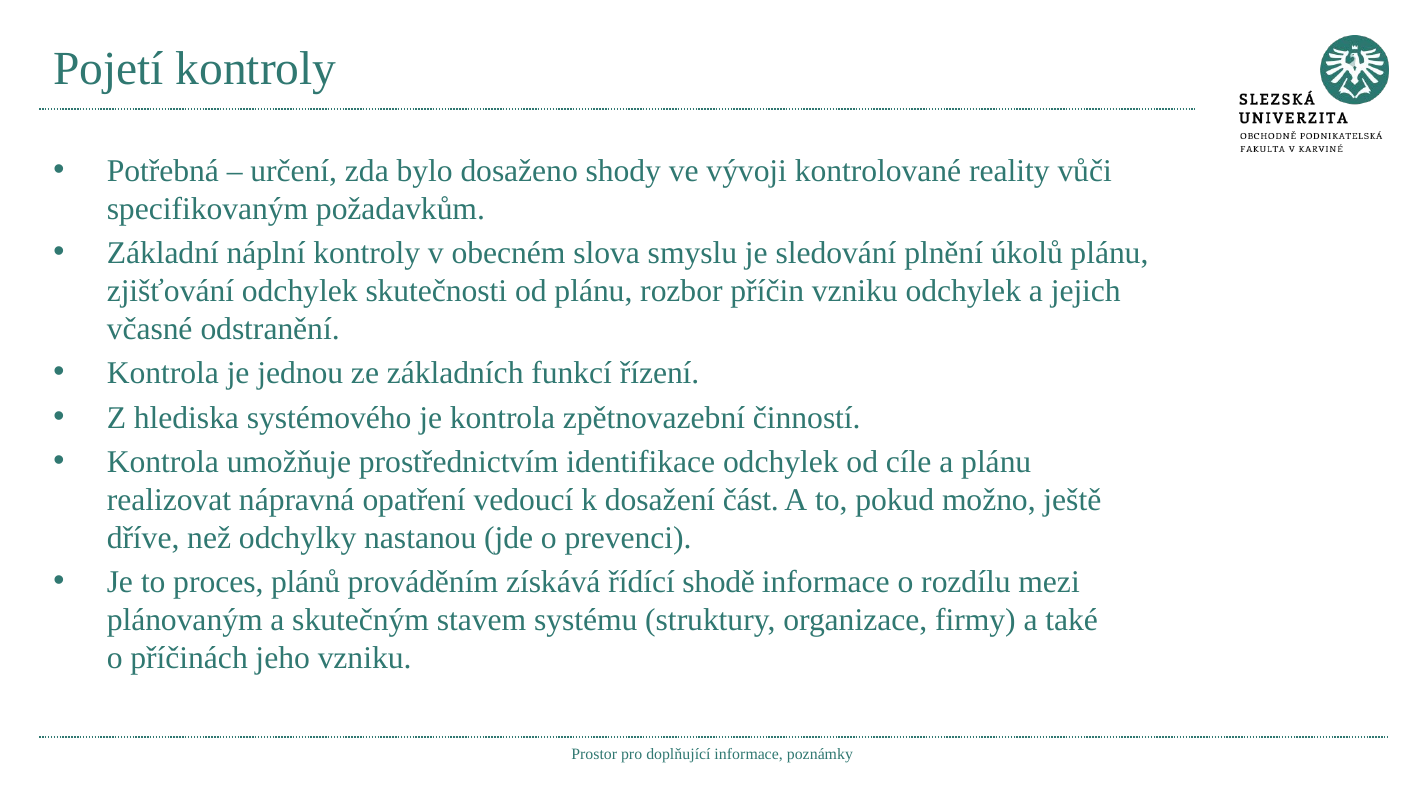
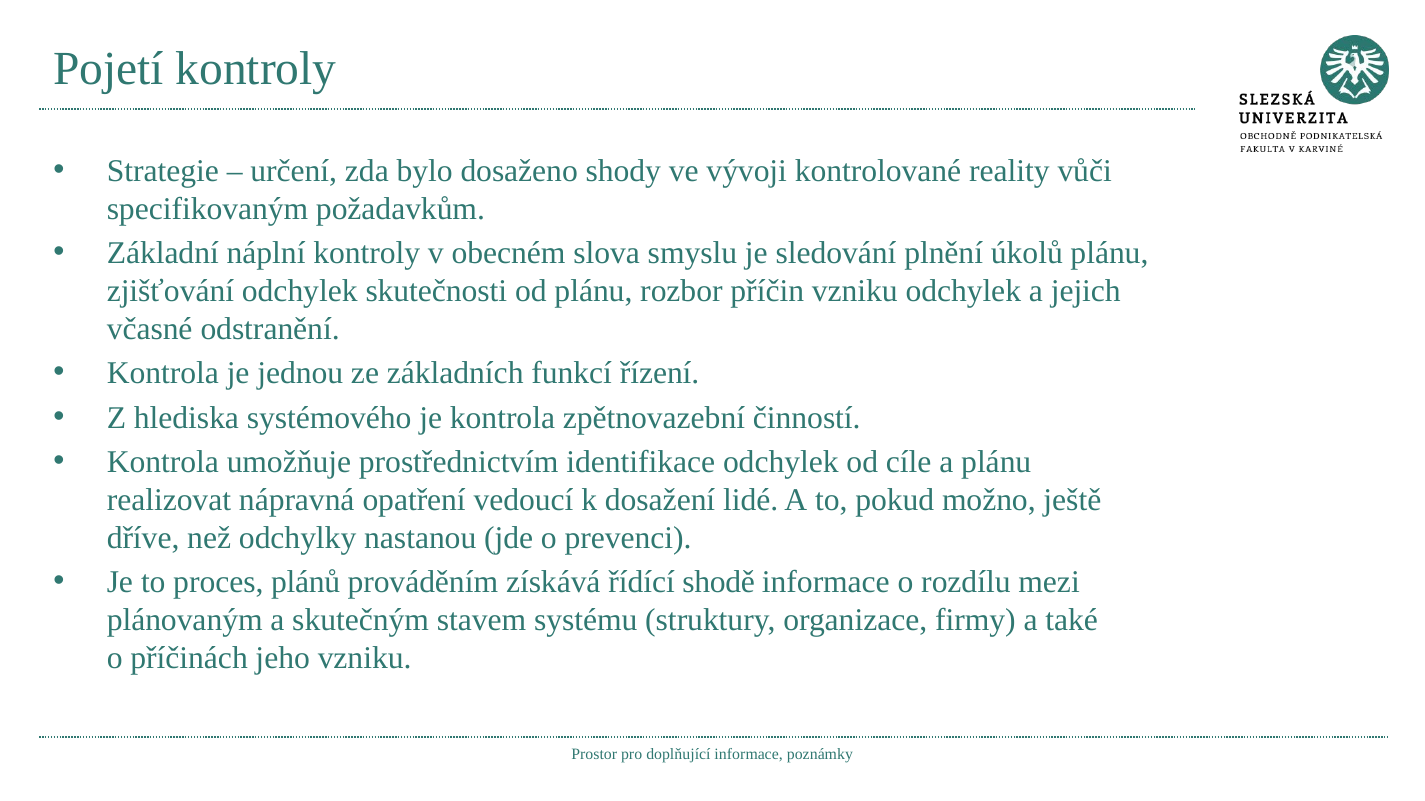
Potřebná: Potřebná -> Strategie
část: část -> lidé
